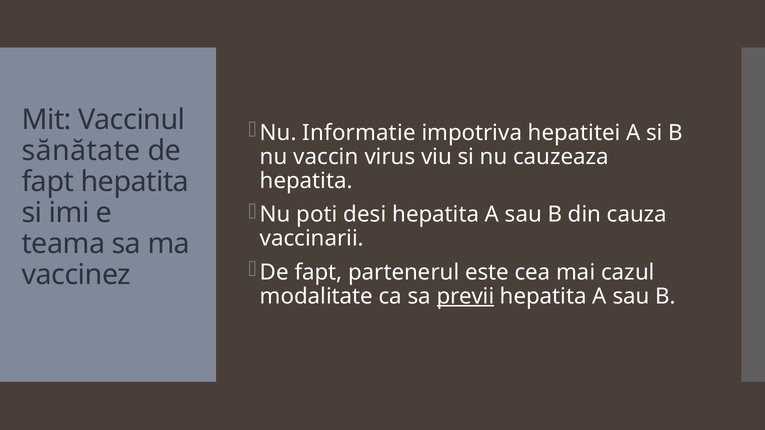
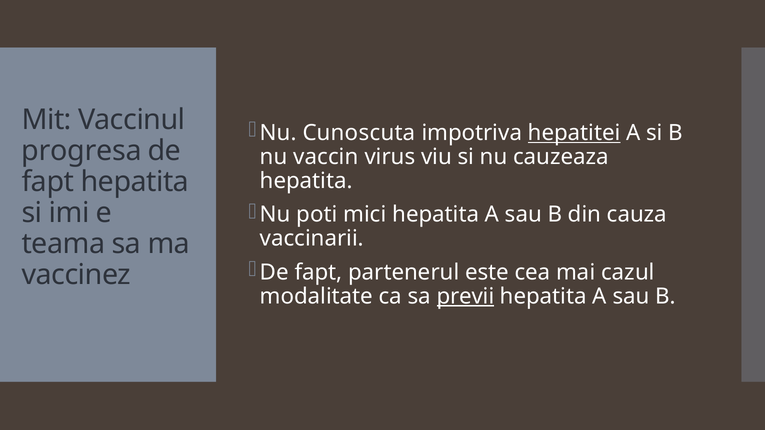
Informatie: Informatie -> Cunoscuta
hepatitei underline: none -> present
sănătate: sănătate -> progresa
desi: desi -> mici
